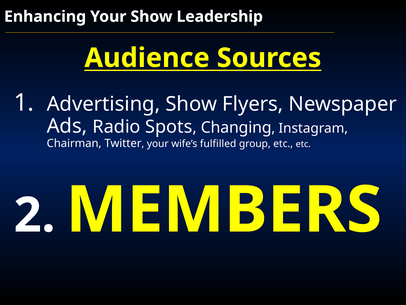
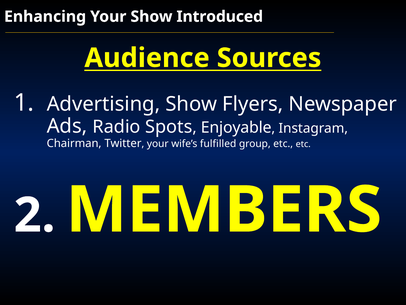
Leadership: Leadership -> Introduced
Changing: Changing -> Enjoyable
